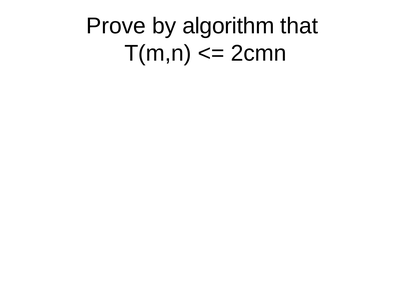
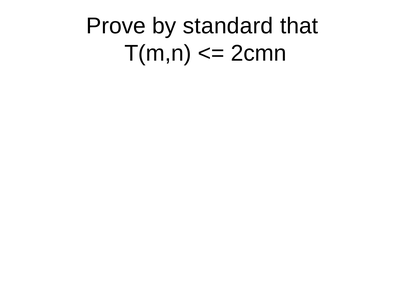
algorithm: algorithm -> standard
